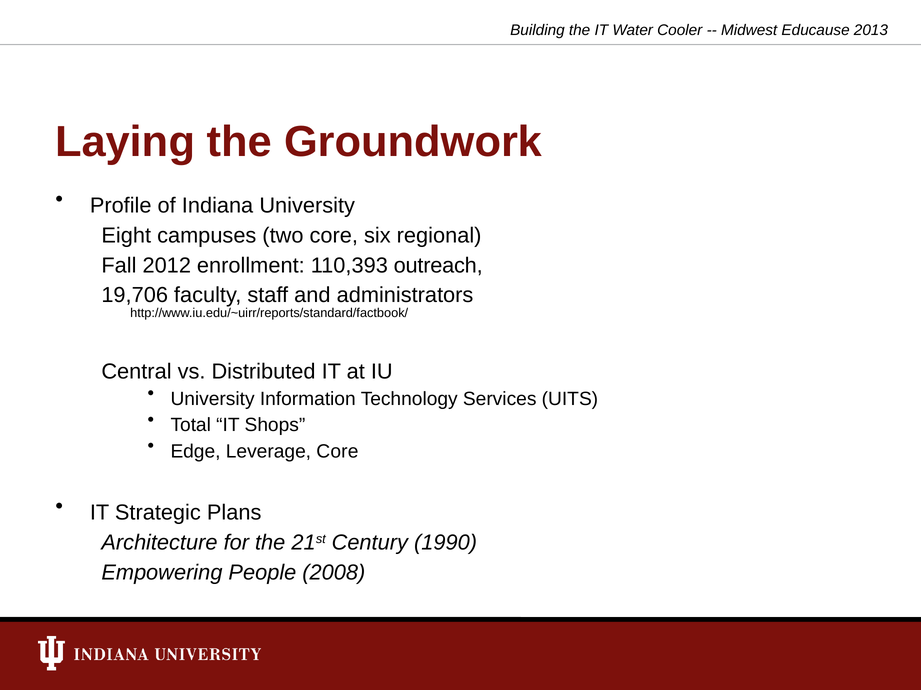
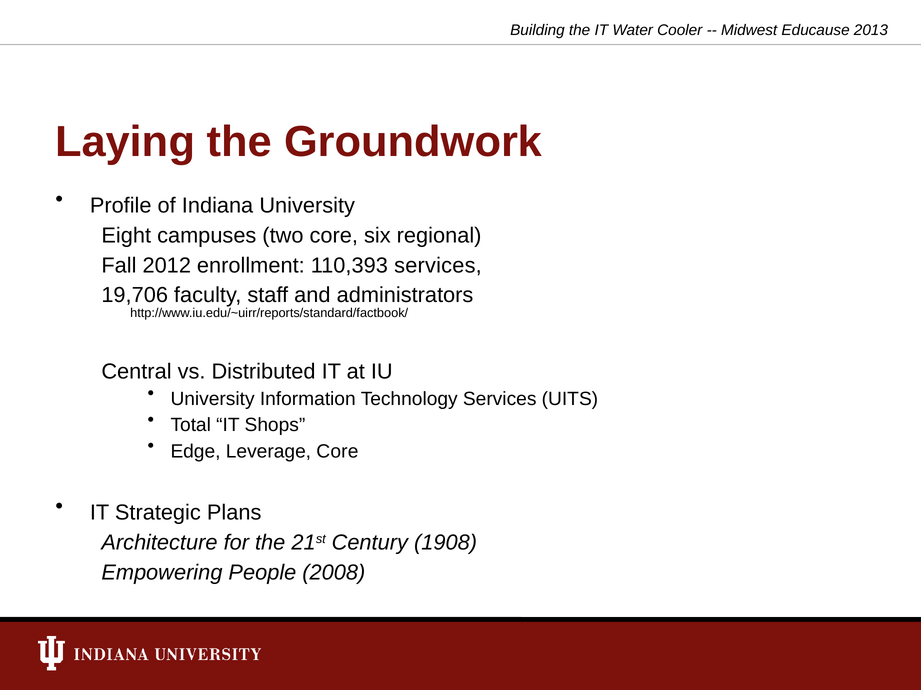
110,393 outreach: outreach -> services
1990: 1990 -> 1908
